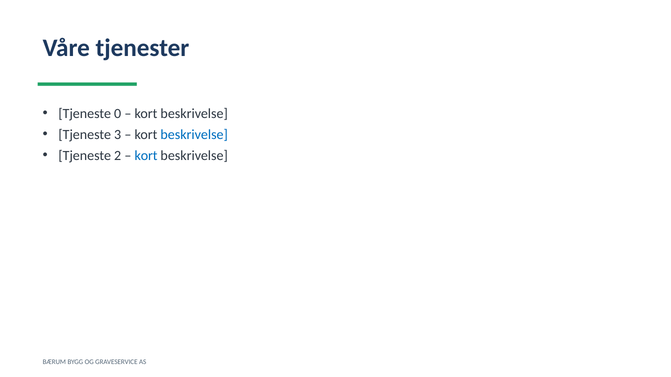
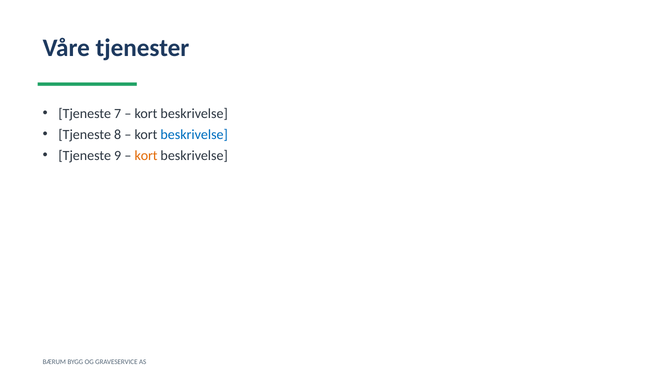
0: 0 -> 7
3: 3 -> 8
2: 2 -> 9
kort at (146, 156) colour: blue -> orange
